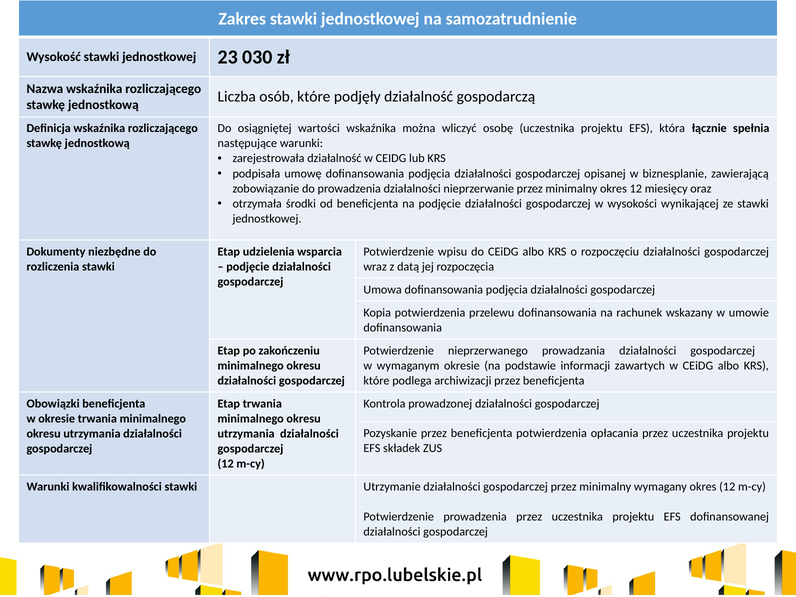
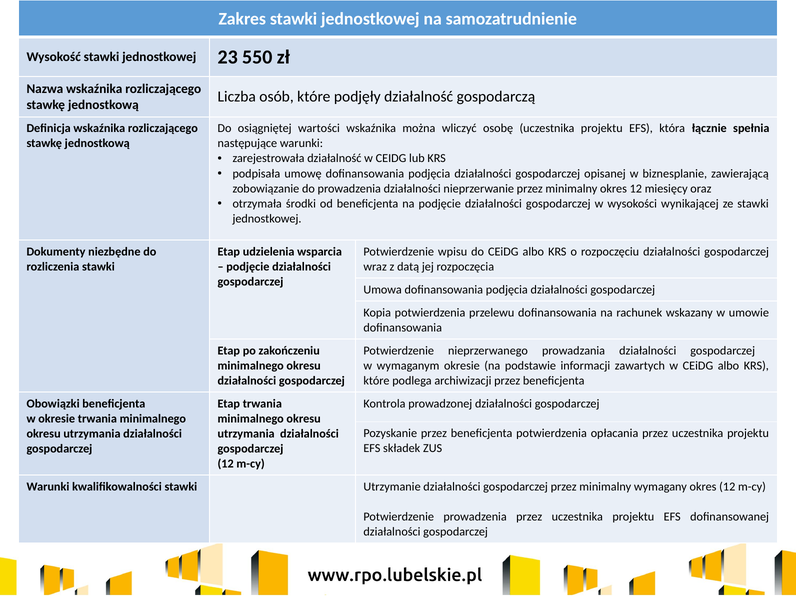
030: 030 -> 550
